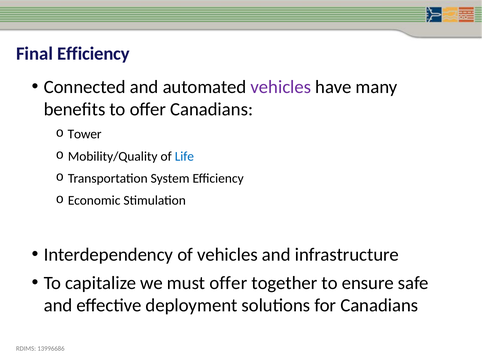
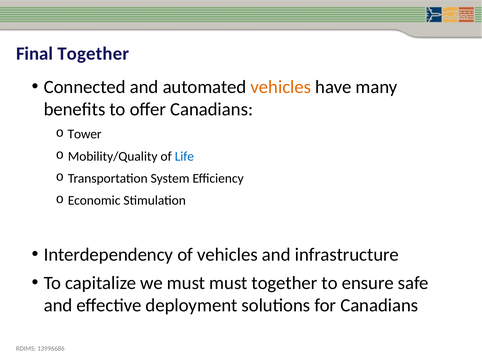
Final Efficiency: Efficiency -> Together
vehicles at (281, 87) colour: purple -> orange
must offer: offer -> must
